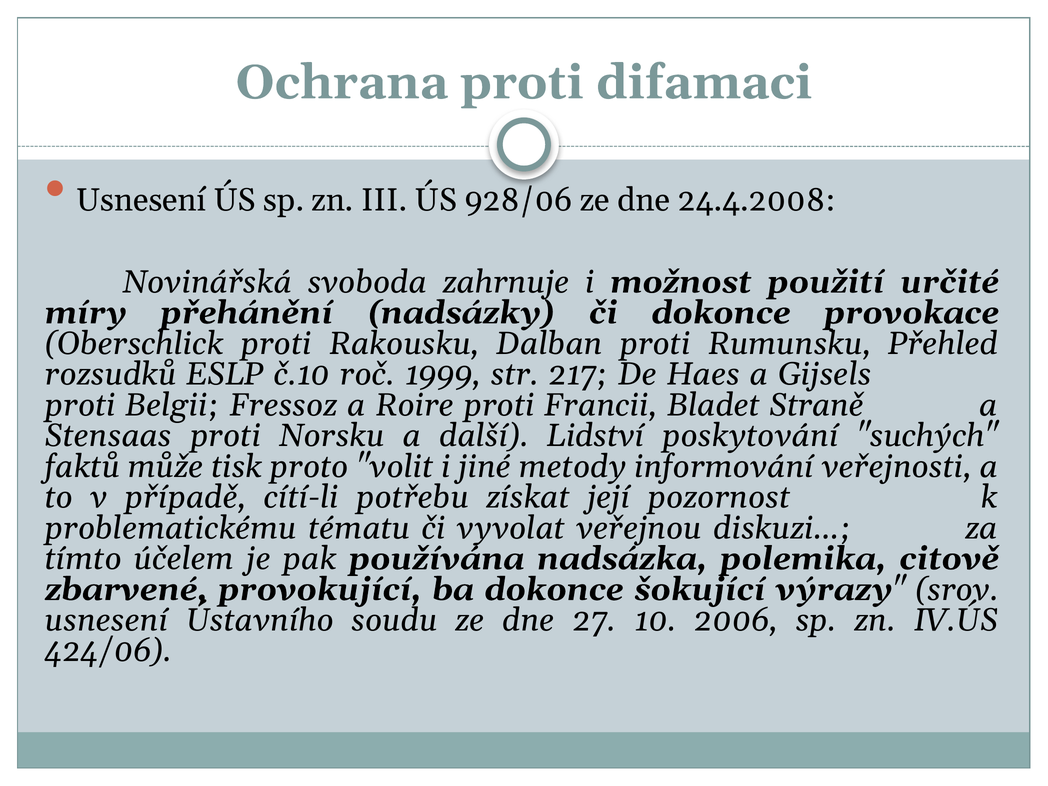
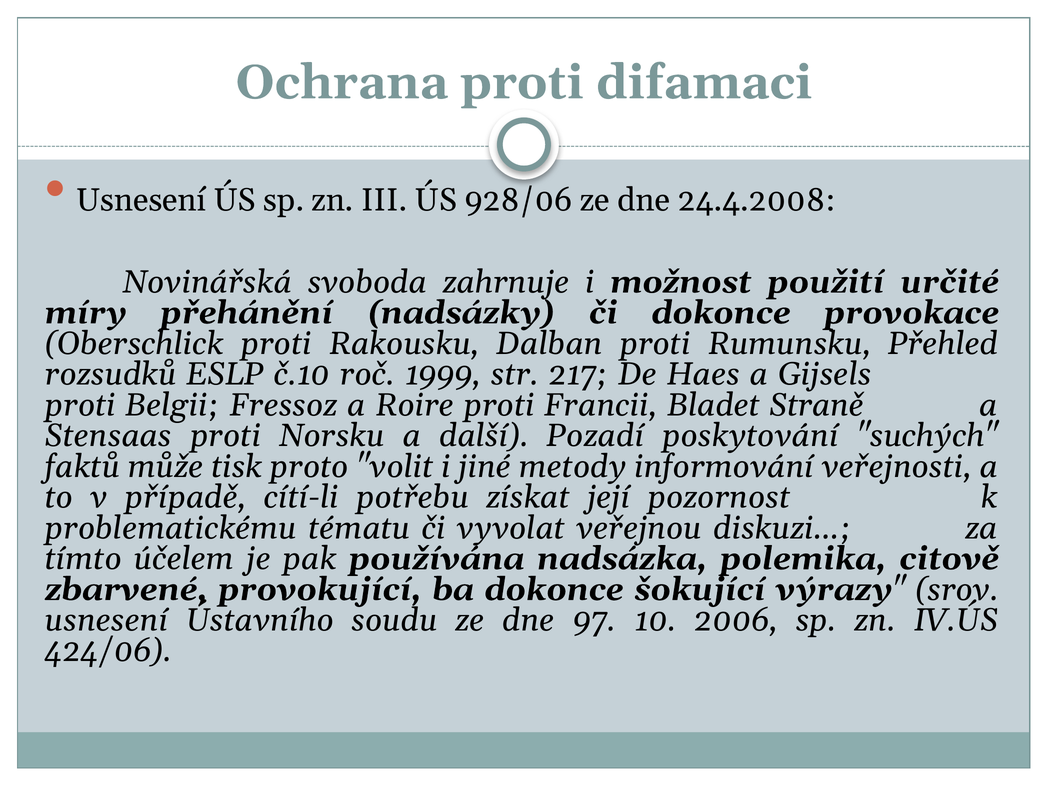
Lidství: Lidství -> Pozadí
27: 27 -> 97
